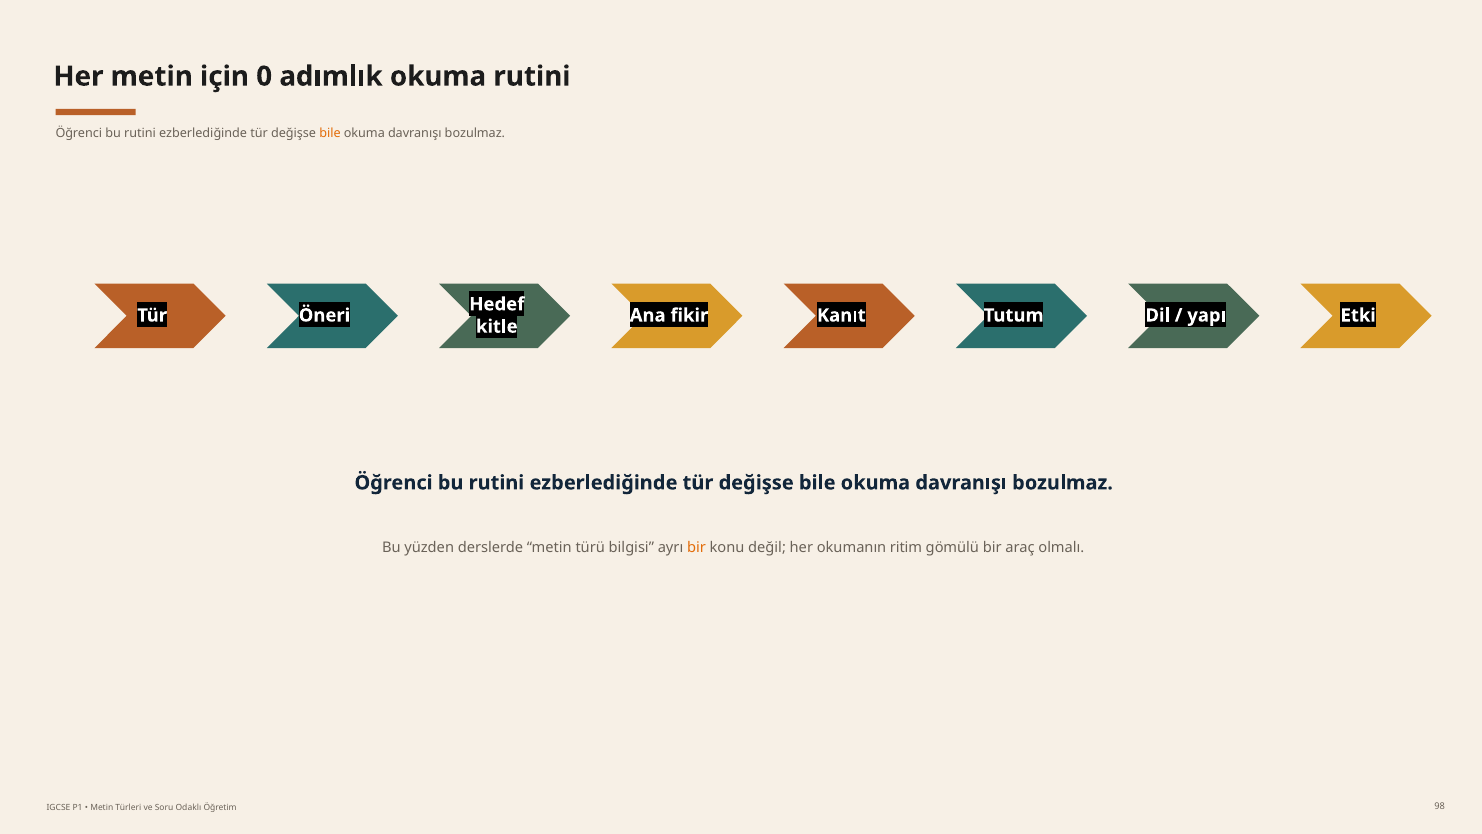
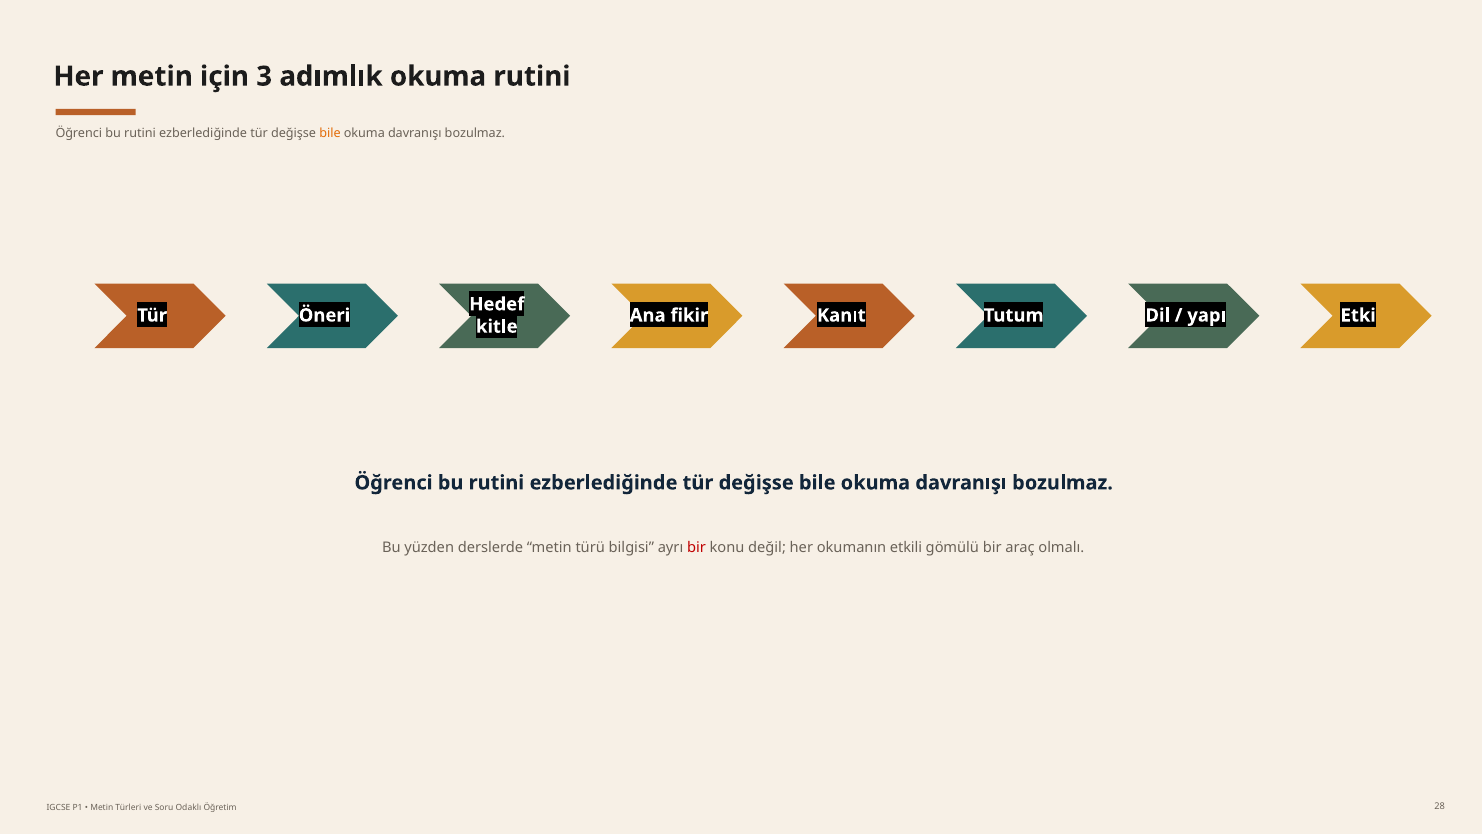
0: 0 -> 3
bir at (697, 548) colour: orange -> red
ritim: ritim -> etkili
98: 98 -> 28
